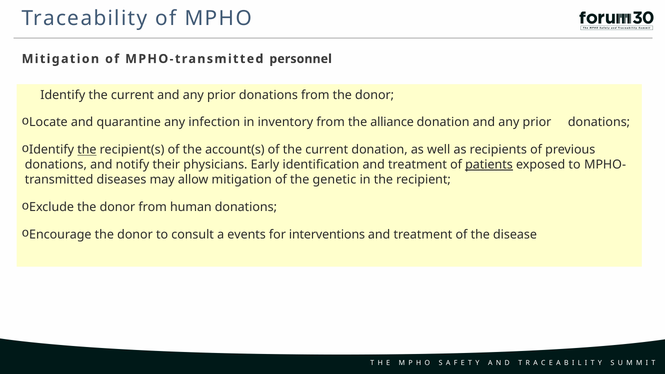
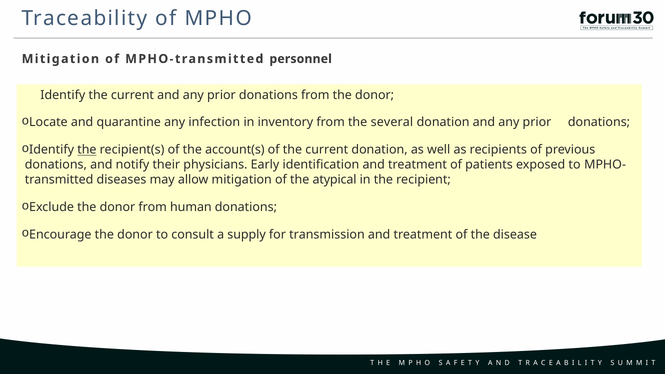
alliance: alliance -> several
patients underline: present -> none
genetic: genetic -> atypical
events: events -> supply
interventions: interventions -> transmission
